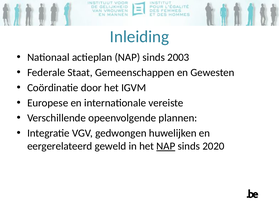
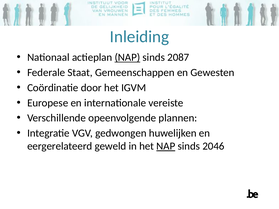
NAP at (127, 57) underline: none -> present
2003: 2003 -> 2087
2020: 2020 -> 2046
